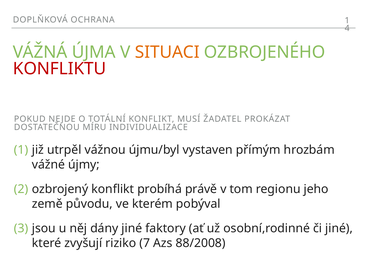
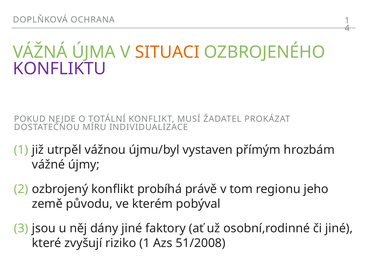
KONFLIKTU colour: red -> purple
riziko 7: 7 -> 1
88/2008: 88/2008 -> 51/2008
